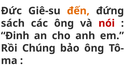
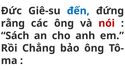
đến colour: orange -> blue
sách: sách -> rằng
Đinh: Đinh -> Sách
Chúng: Chúng -> Chẳng
